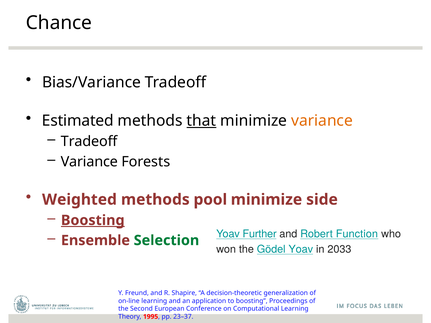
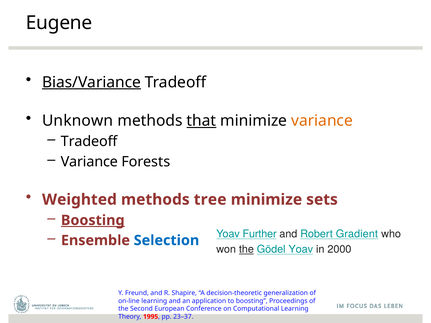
Chance: Chance -> Eugene
Bias/Variance underline: none -> present
Estimated: Estimated -> Unknown
pool: pool -> tree
side: side -> sets
Function: Function -> Gradient
Selection colour: green -> blue
the at (246, 249) underline: none -> present
2033: 2033 -> 2000
